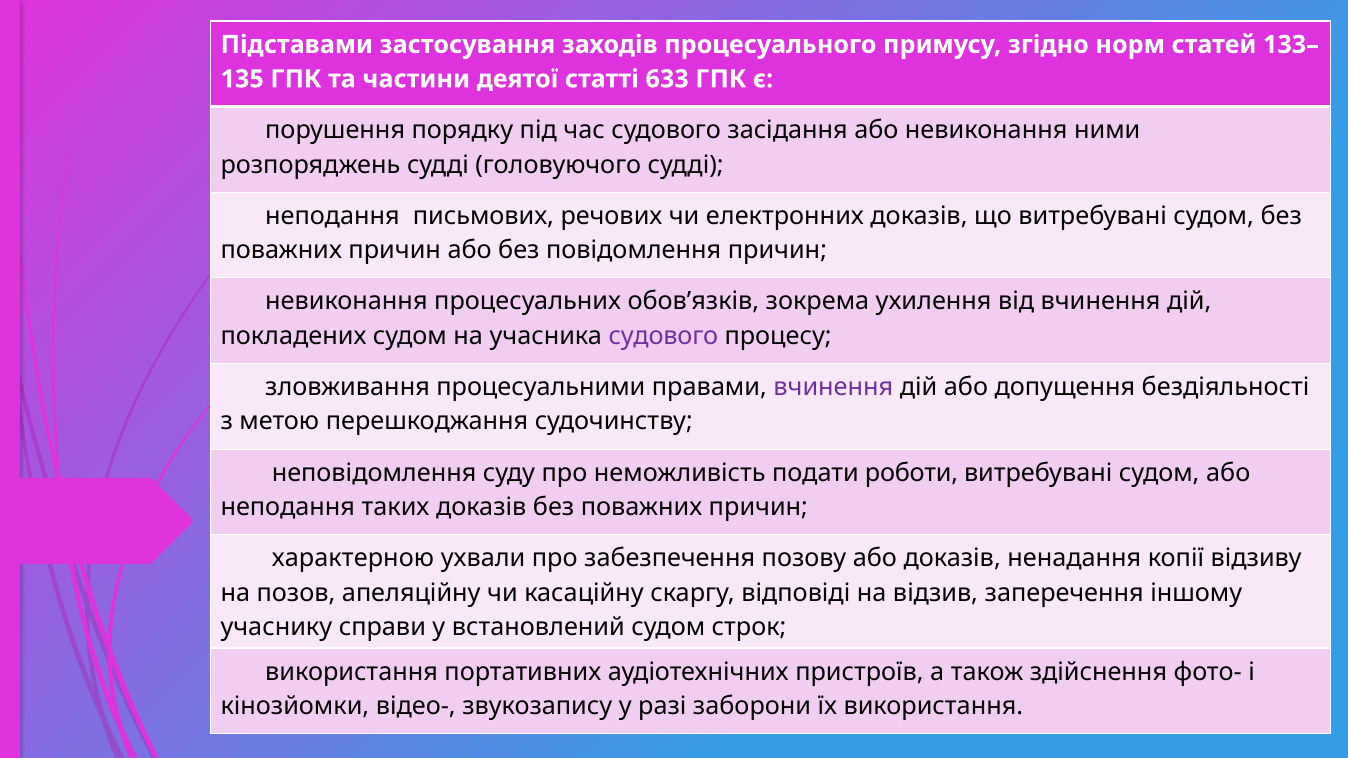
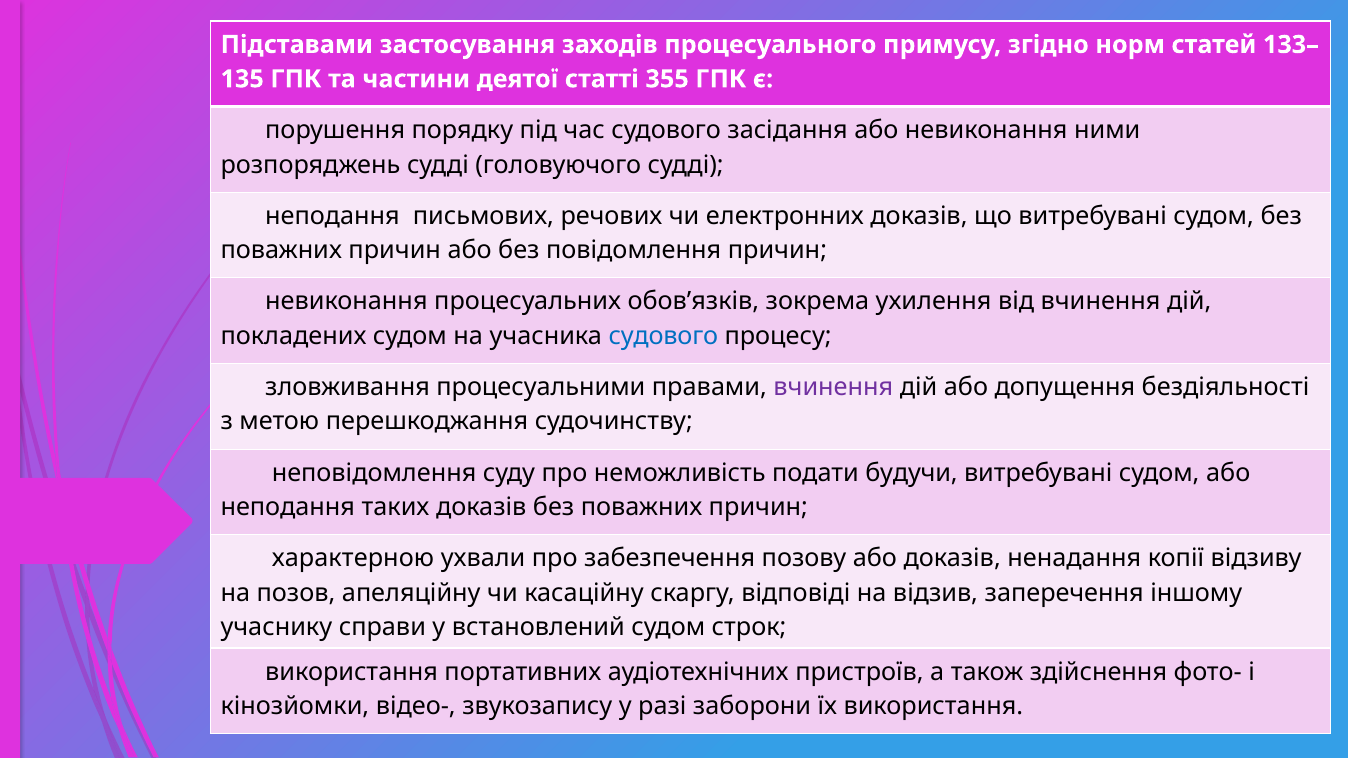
633: 633 -> 355
судового at (663, 336) colour: purple -> blue
роботи: роботи -> будучи
